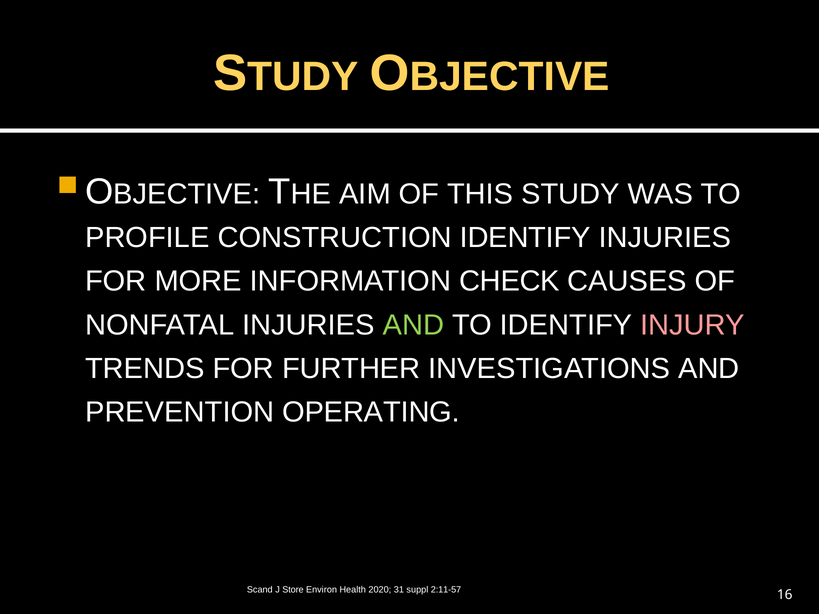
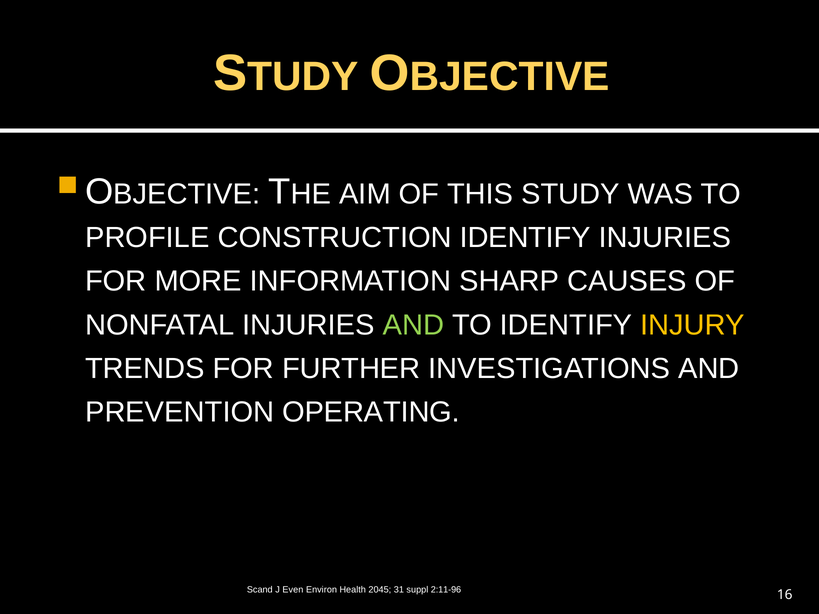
CHECK: CHECK -> SHARP
INJURY colour: pink -> yellow
Store: Store -> Even
2020: 2020 -> 2045
2:11-57: 2:11-57 -> 2:11-96
